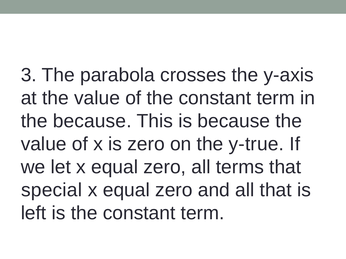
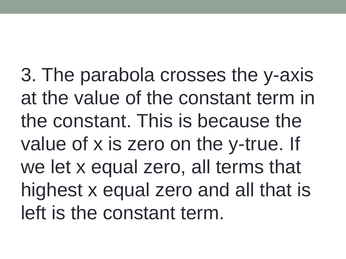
because at (92, 121): because -> constant
special: special -> highest
